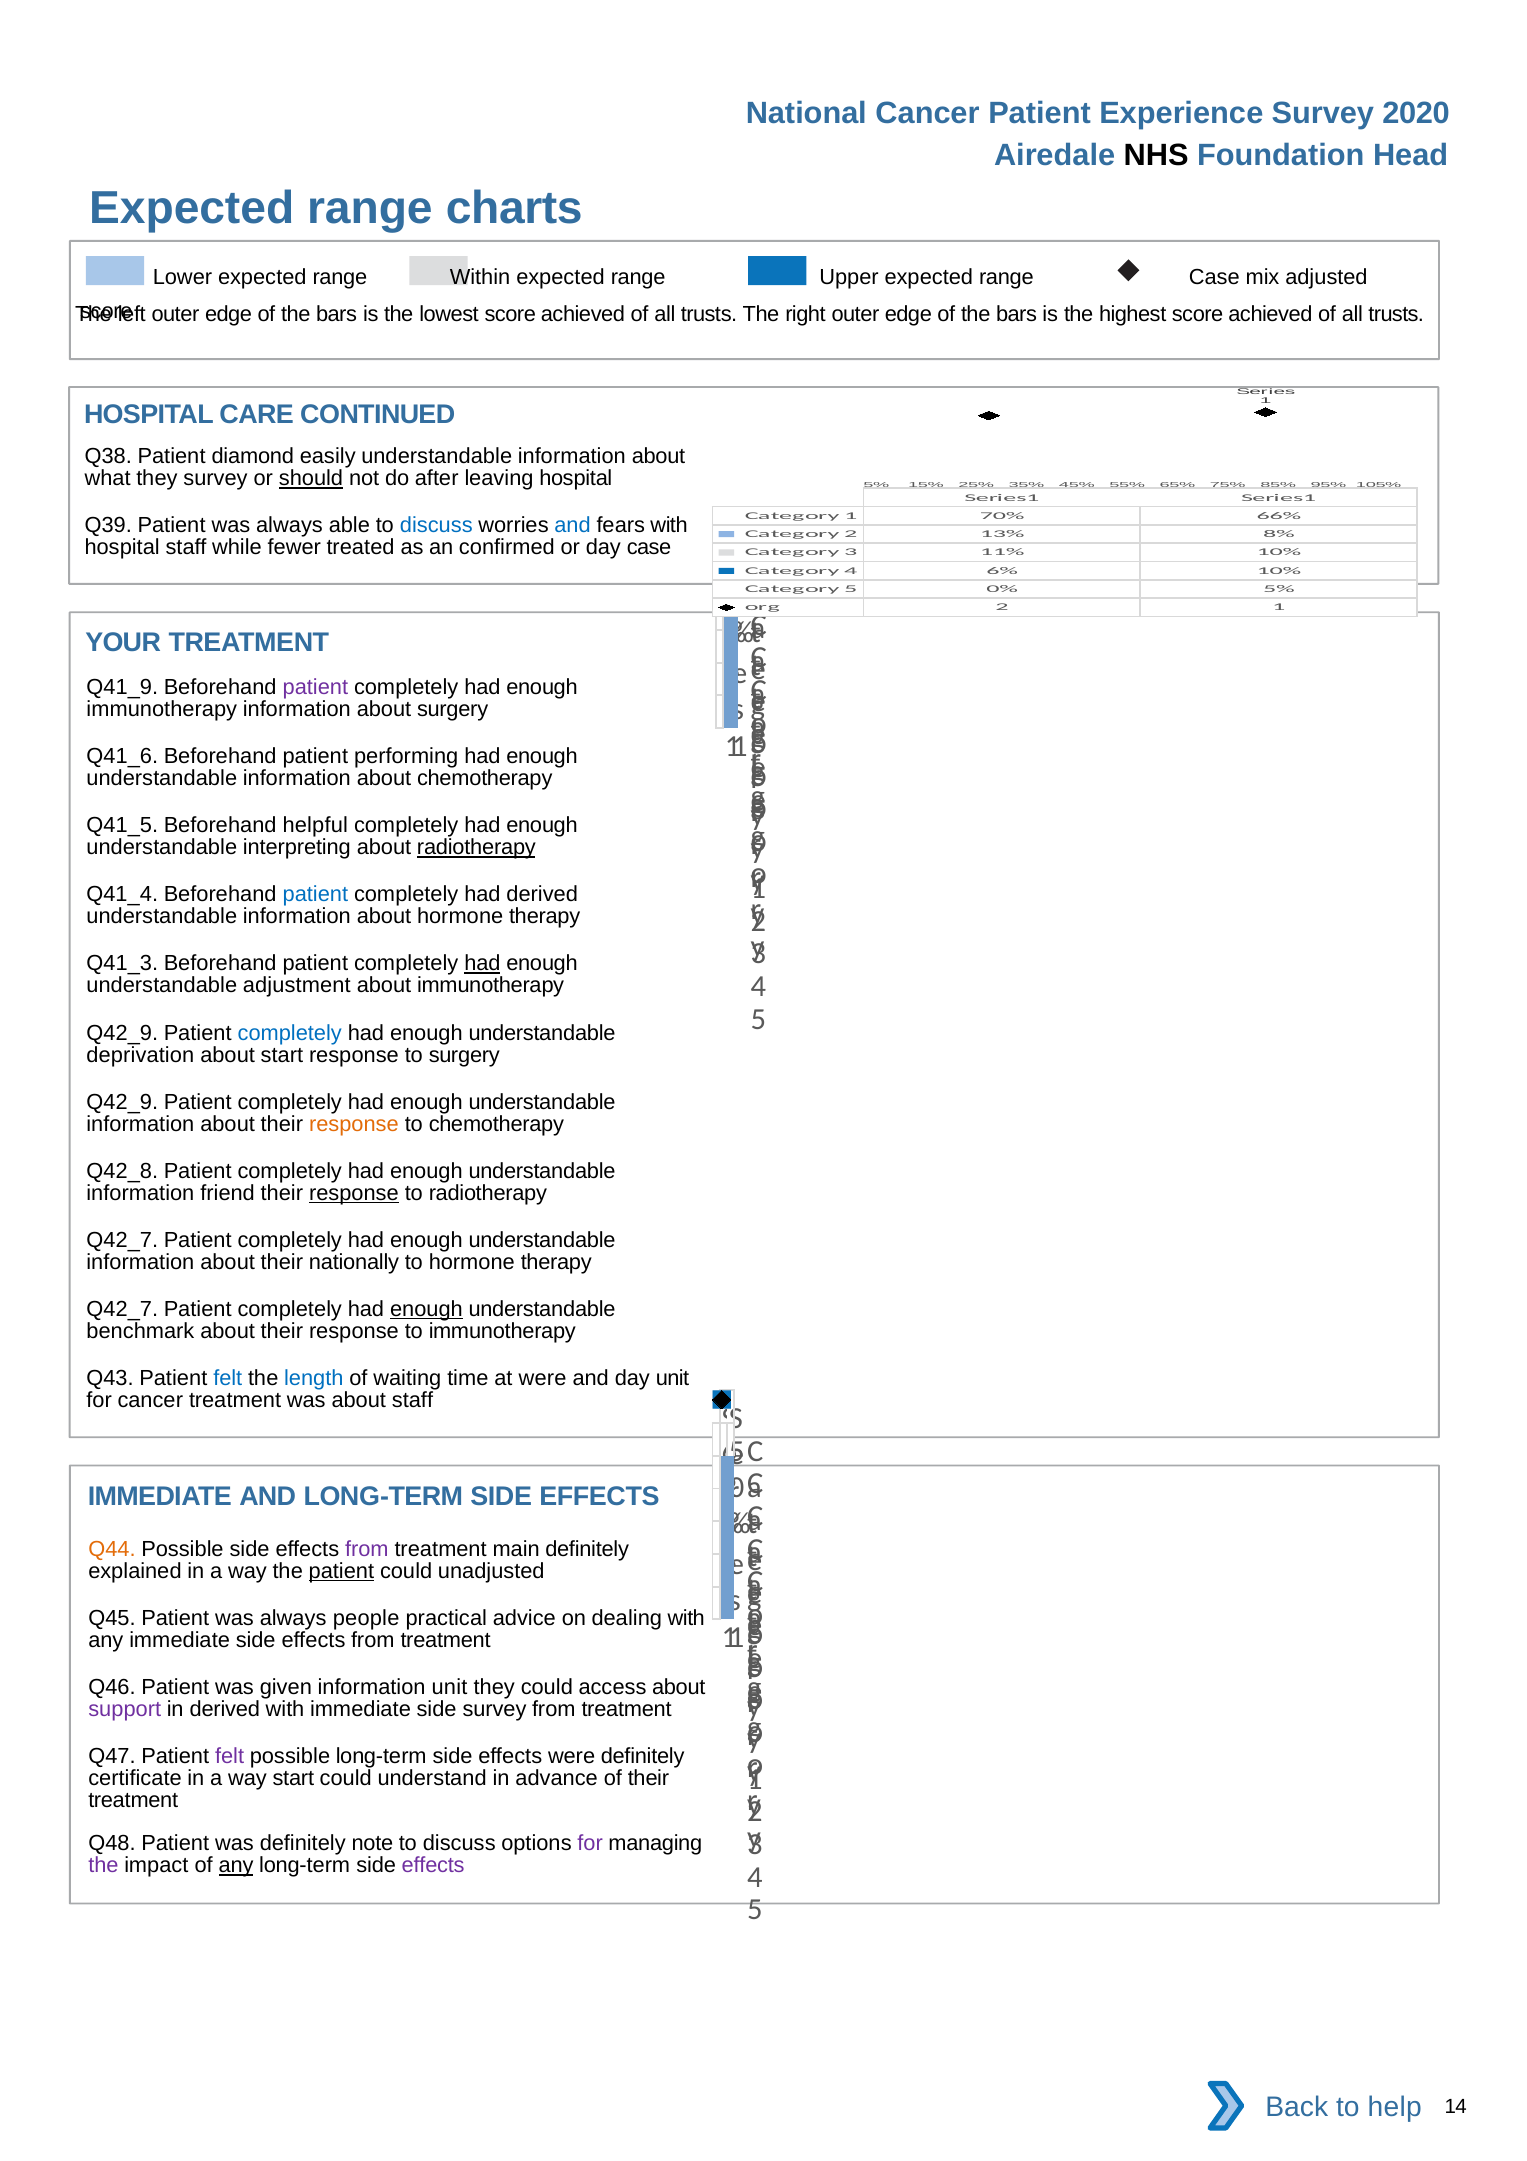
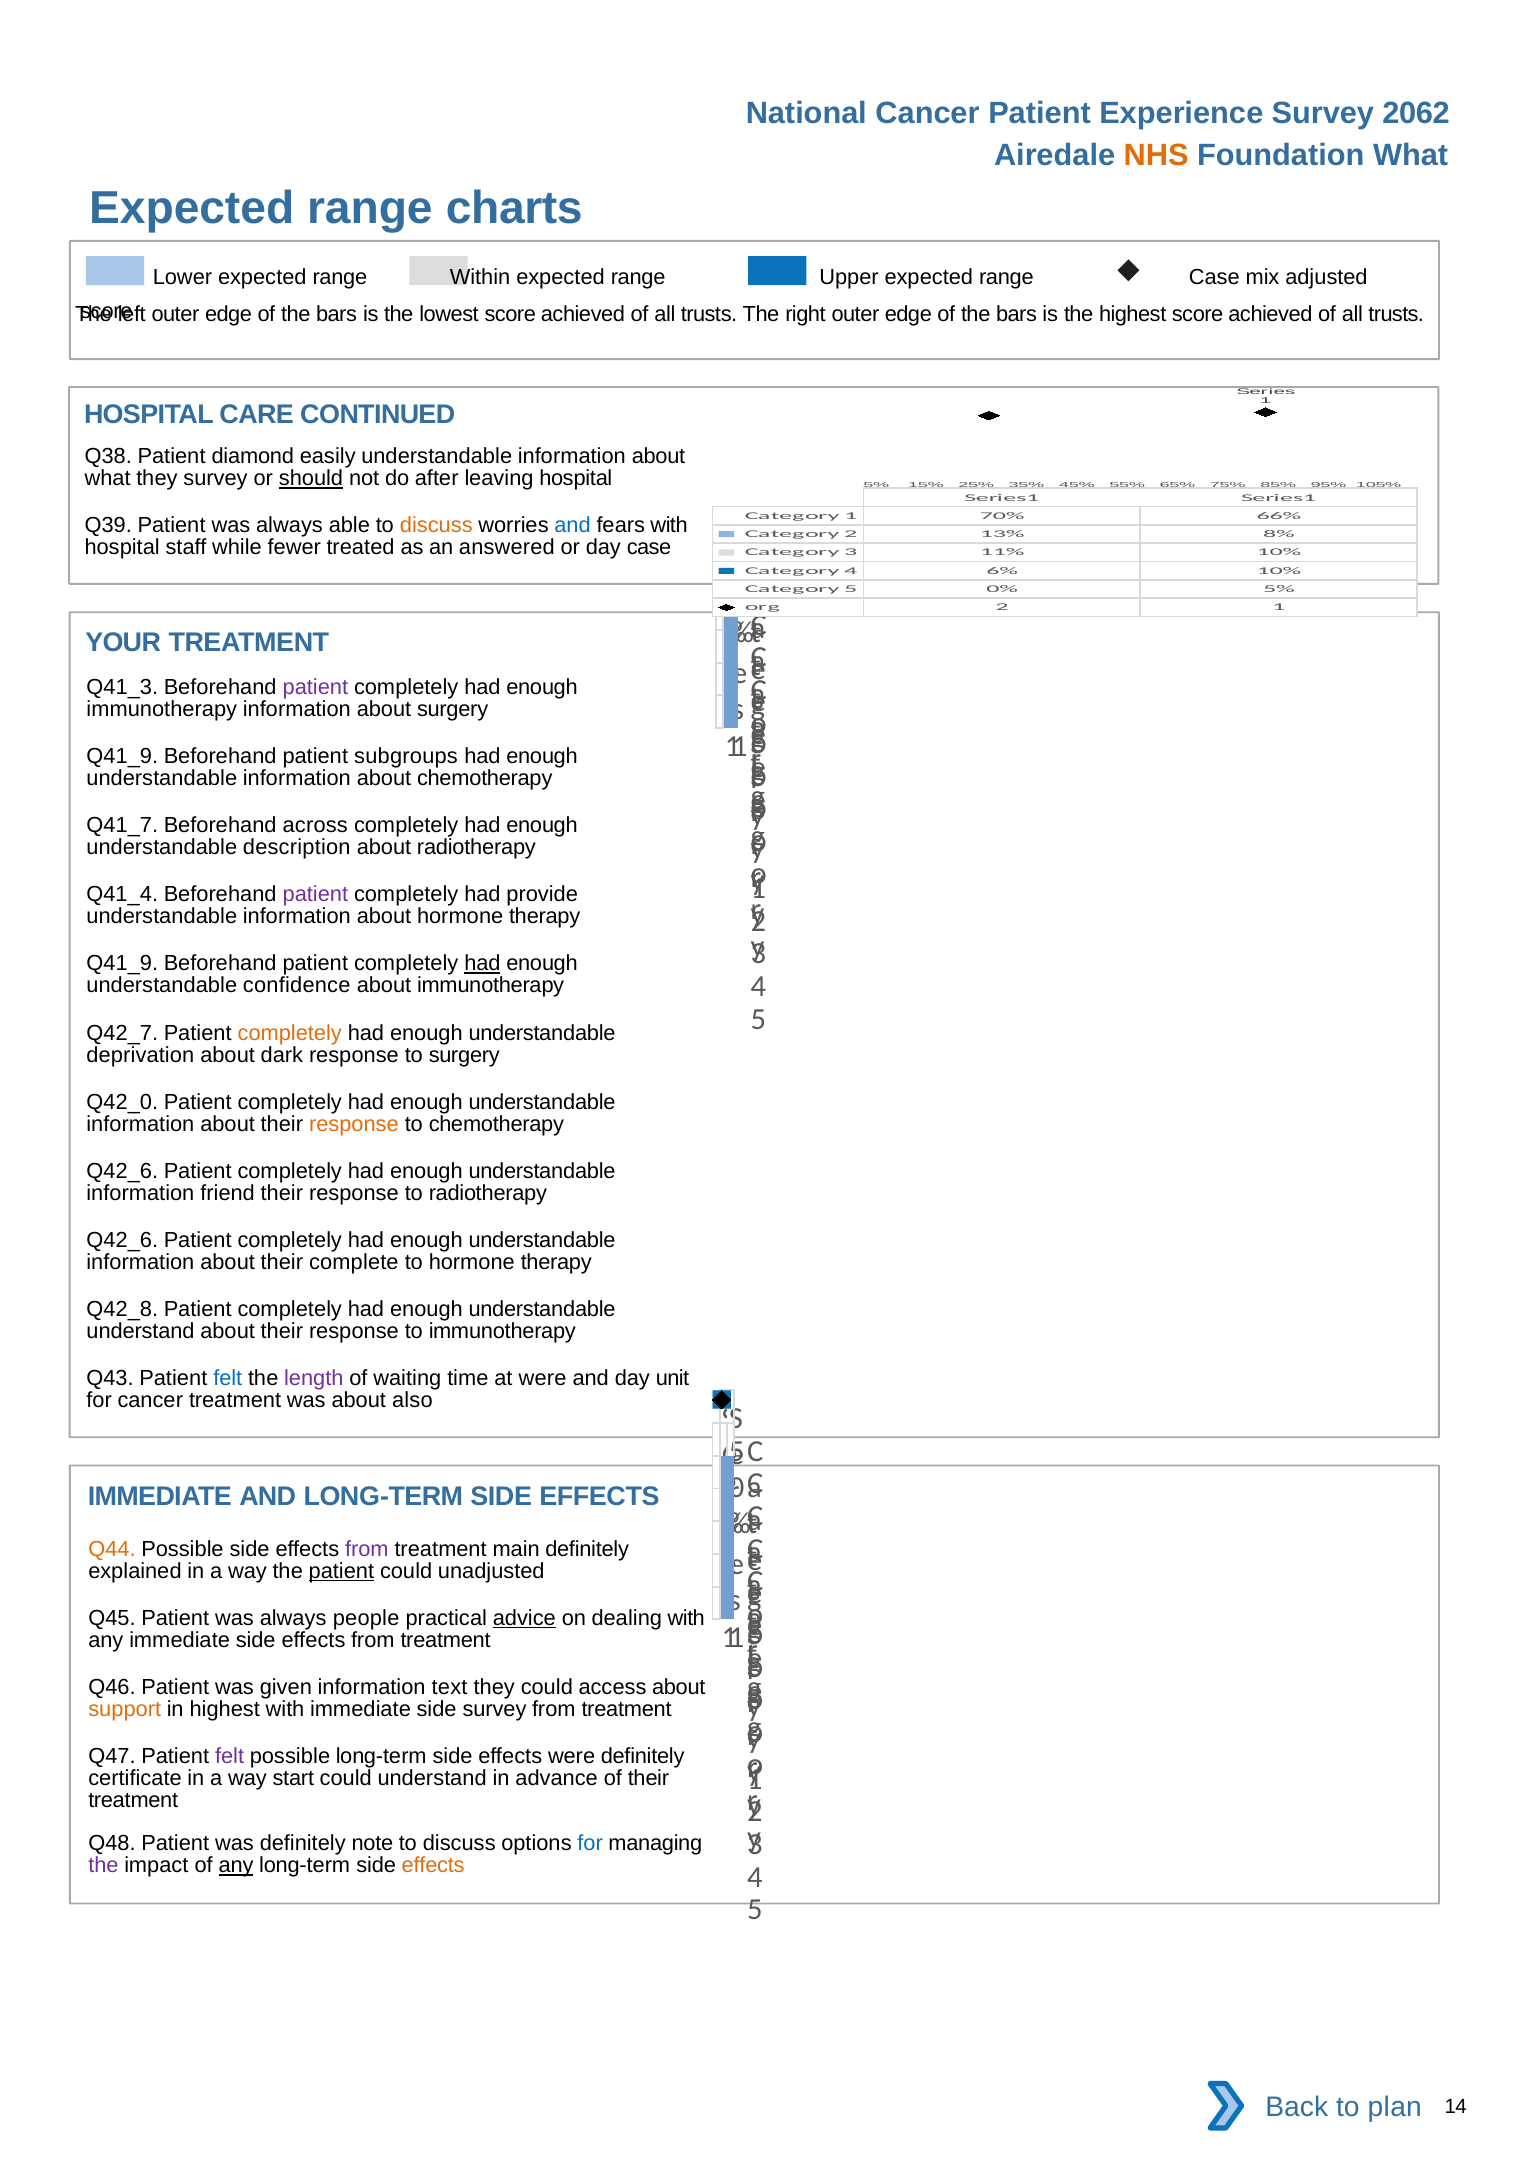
2020: 2020 -> 2062
NHS colour: black -> orange
Foundation Head: Head -> What
discuss at (436, 526) colour: blue -> orange
confirmed: confirmed -> answered
Q41_9: Q41_9 -> Q41_3
Q41_6 at (122, 756): Q41_6 -> Q41_9
performing: performing -> subgroups
Q41_5: Q41_5 -> Q41_7
helpful: helpful -> across
interpreting: interpreting -> description
radiotherapy at (476, 848) underline: present -> none
patient at (315, 895) colour: blue -> purple
had derived: derived -> provide
Q41_3 at (122, 964): Q41_3 -> Q41_9
adjustment: adjustment -> confidence
Q42_9 at (122, 1033): Q42_9 -> Q42_7
completely at (290, 1033) colour: blue -> orange
about start: start -> dark
Q42_9 at (122, 1102): Q42_9 -> Q42_0
Q42_8 at (122, 1171): Q42_8 -> Q42_6
response at (354, 1193) underline: present -> none
Q42_7 at (122, 1240): Q42_7 -> Q42_6
nationally: nationally -> complete
Q42_7 at (122, 1309): Q42_7 -> Q42_8
enough at (426, 1309) underline: present -> none
benchmark at (140, 1331): benchmark -> understand
length colour: blue -> purple
about staff: staff -> also
advice underline: none -> present
information unit: unit -> text
support colour: purple -> orange
in derived: derived -> highest
for at (590, 1843) colour: purple -> blue
effects at (433, 1865) colour: purple -> orange
help: help -> plan
